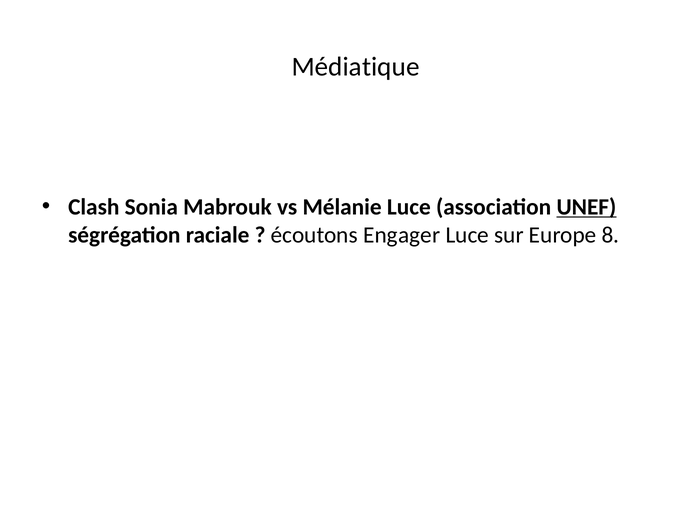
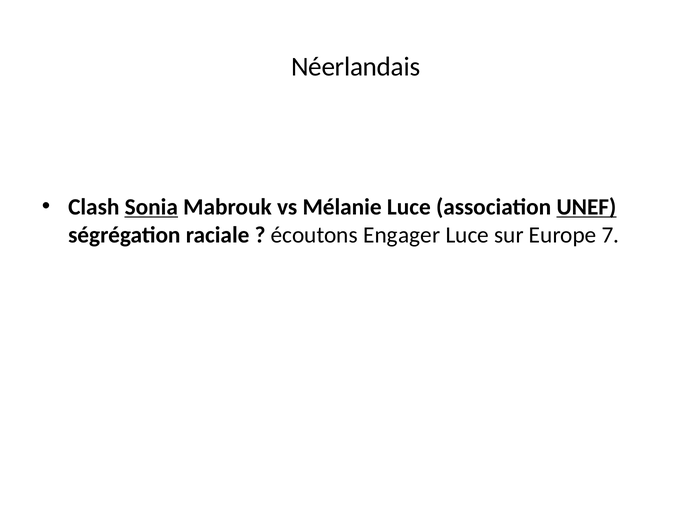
Médiatique: Médiatique -> Néerlandais
Sonia underline: none -> present
8: 8 -> 7
